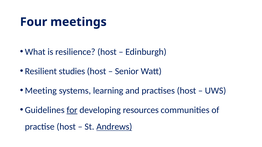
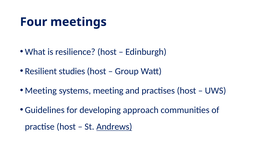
Senior: Senior -> Group
systems learning: learning -> meeting
for underline: present -> none
resources: resources -> approach
